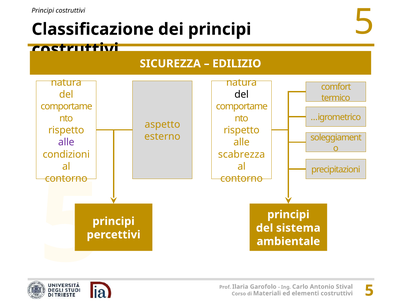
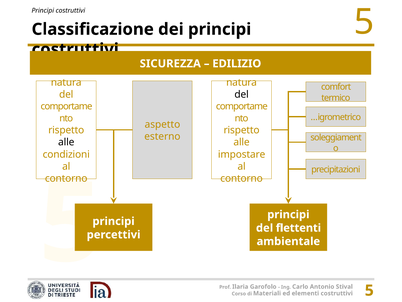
alle at (66, 142) colour: purple -> black
scabrezza: scabrezza -> impostare
sistema: sistema -> flettenti
